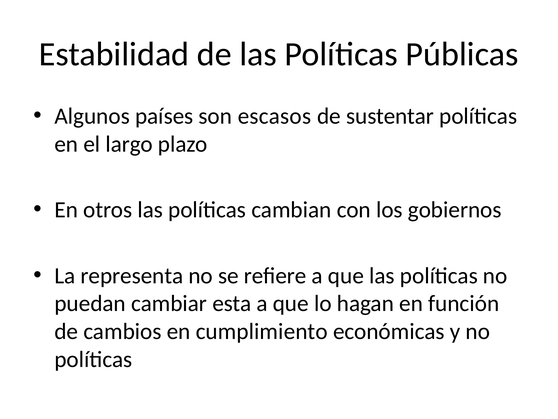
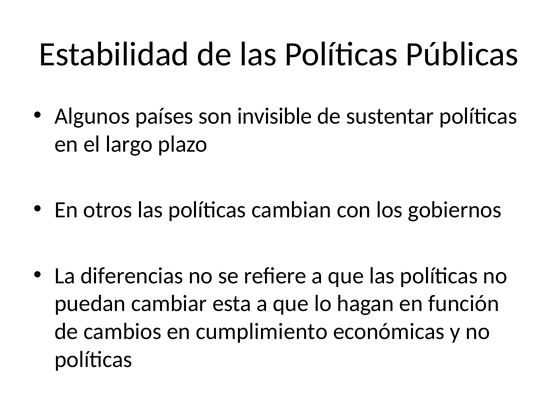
escasos: escasos -> invisible
representa: representa -> diferencias
